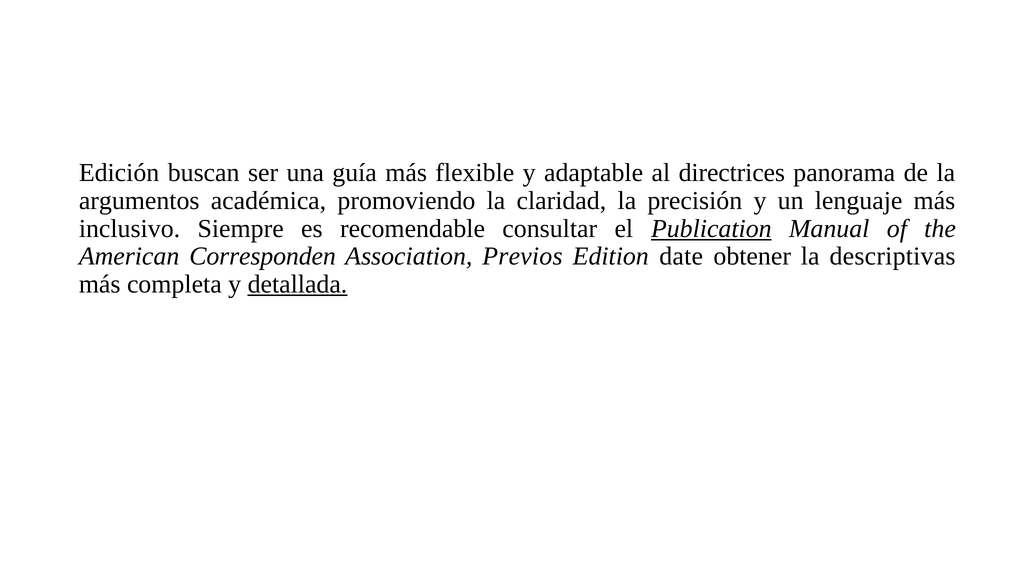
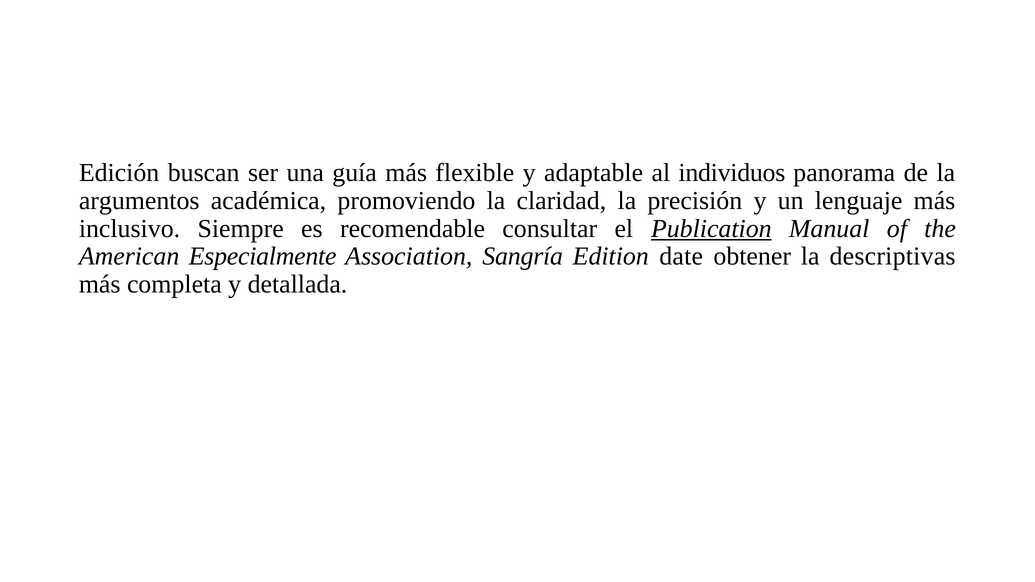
directrices: directrices -> individuos
Corresponden: Corresponden -> Especialmente
Previos: Previos -> Sangría
detallada underline: present -> none
